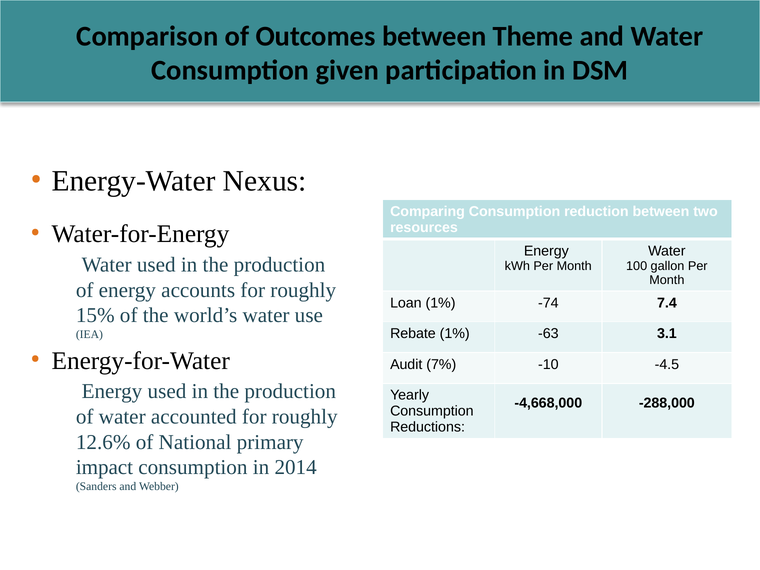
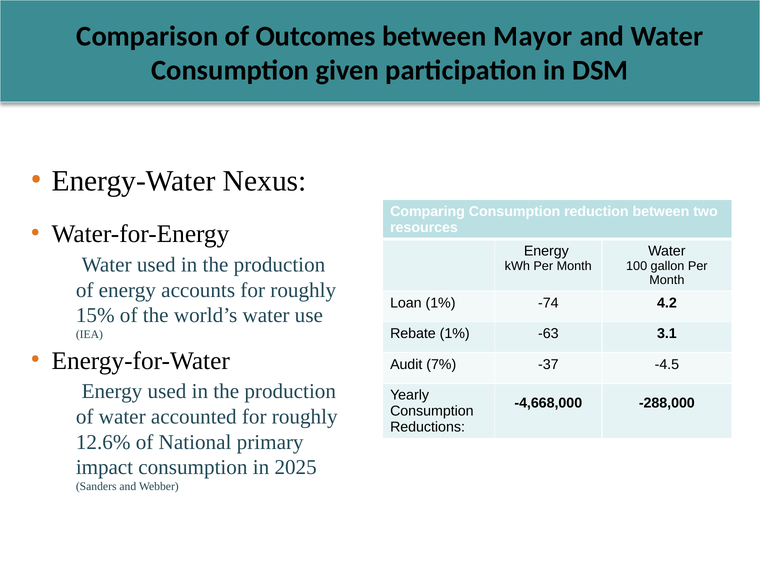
Theme: Theme -> Mayor
7.4: 7.4 -> 4.2
-10: -10 -> -37
2014: 2014 -> 2025
